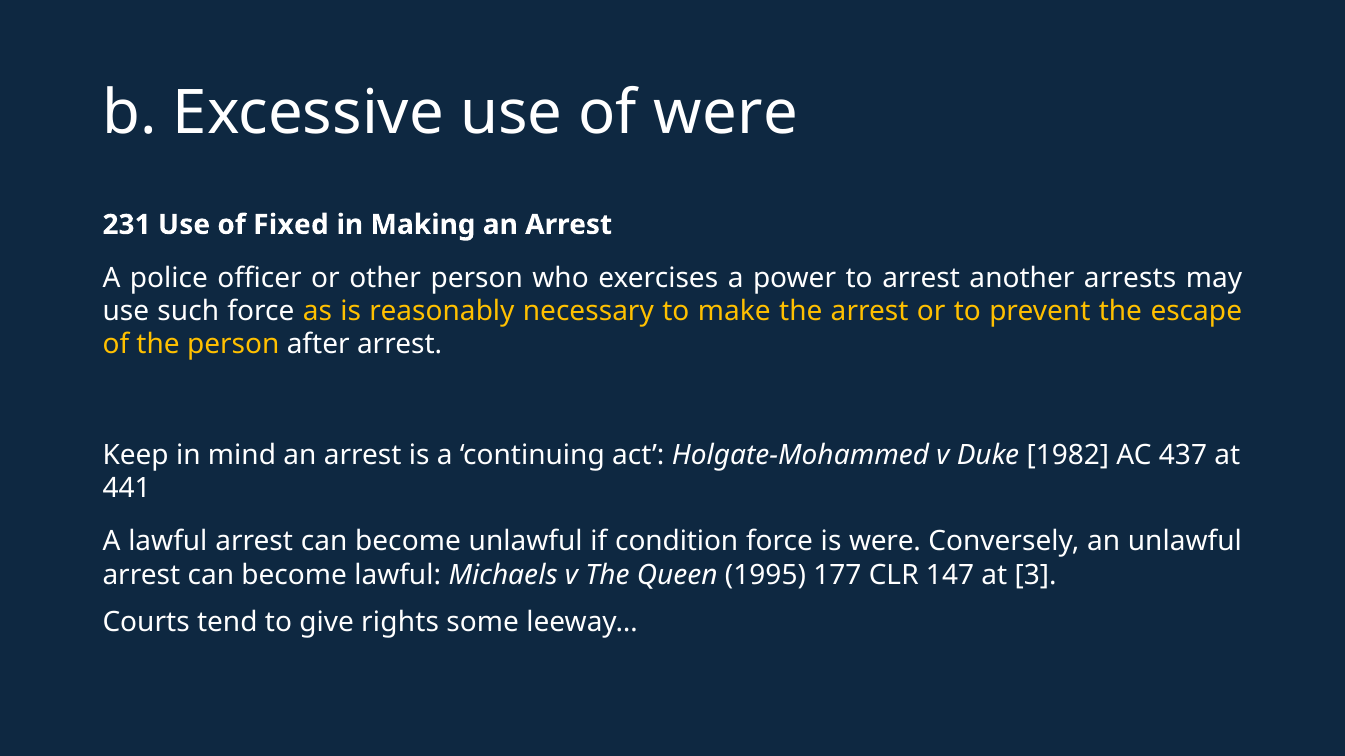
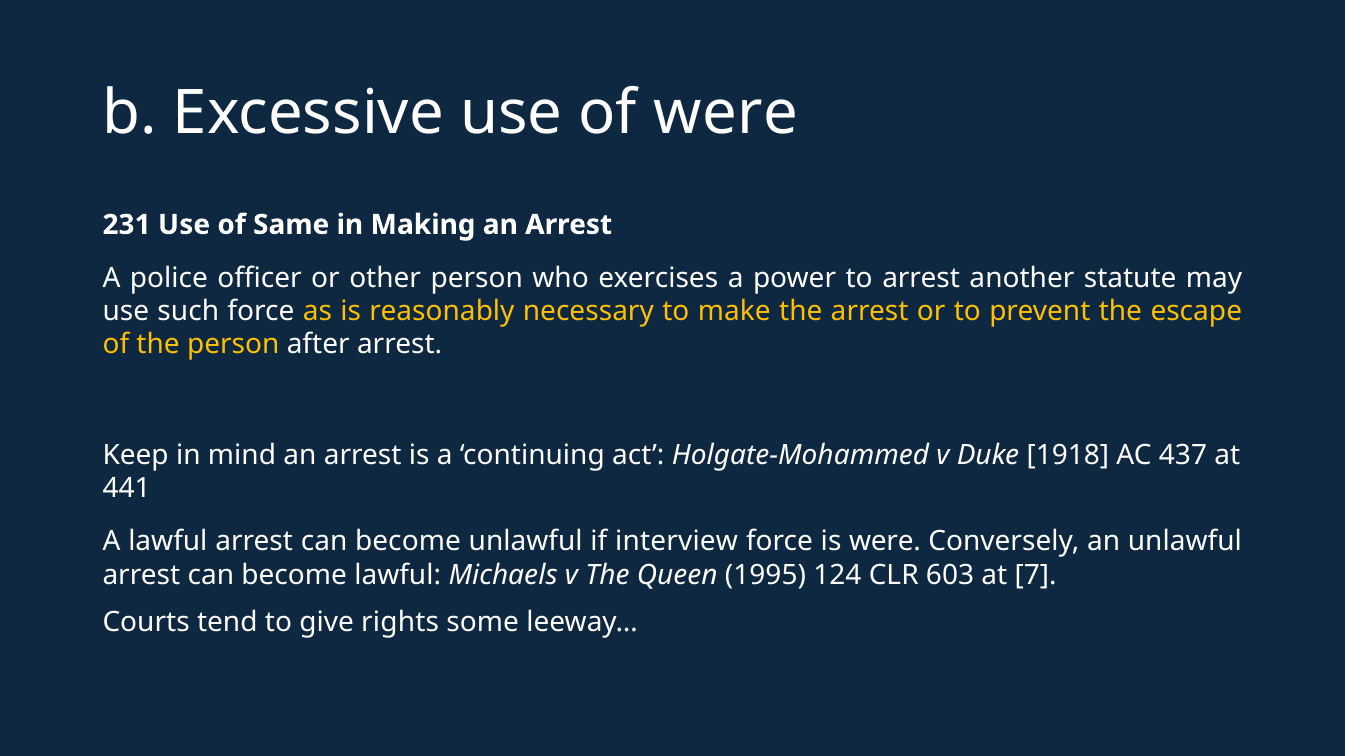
Fixed: Fixed -> Same
arrests: arrests -> statute
1982: 1982 -> 1918
condition: condition -> interview
177: 177 -> 124
147: 147 -> 603
3: 3 -> 7
